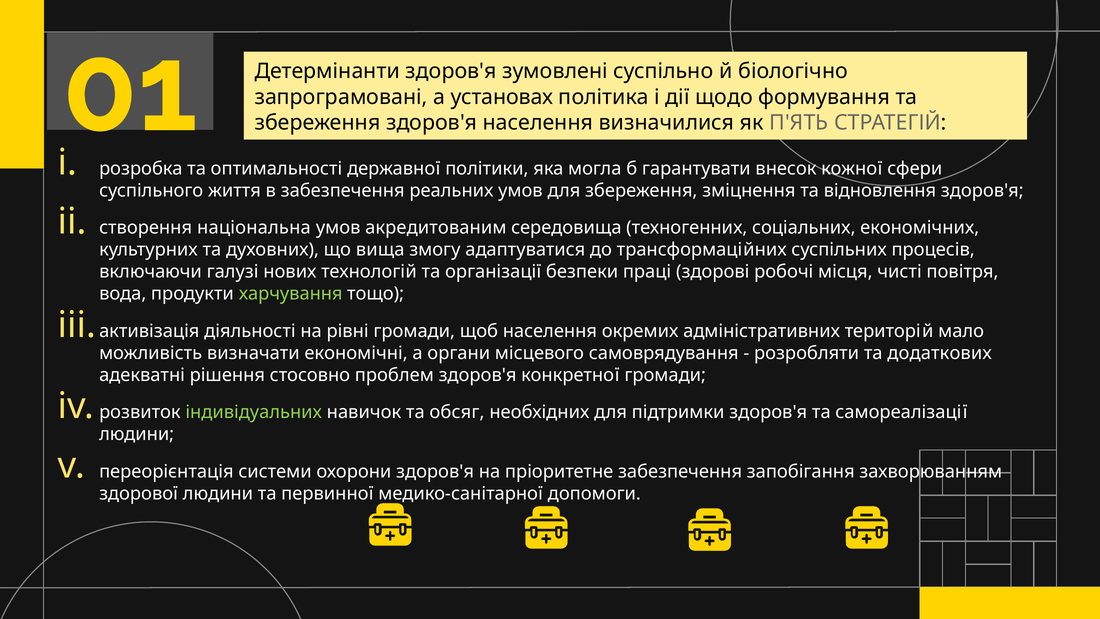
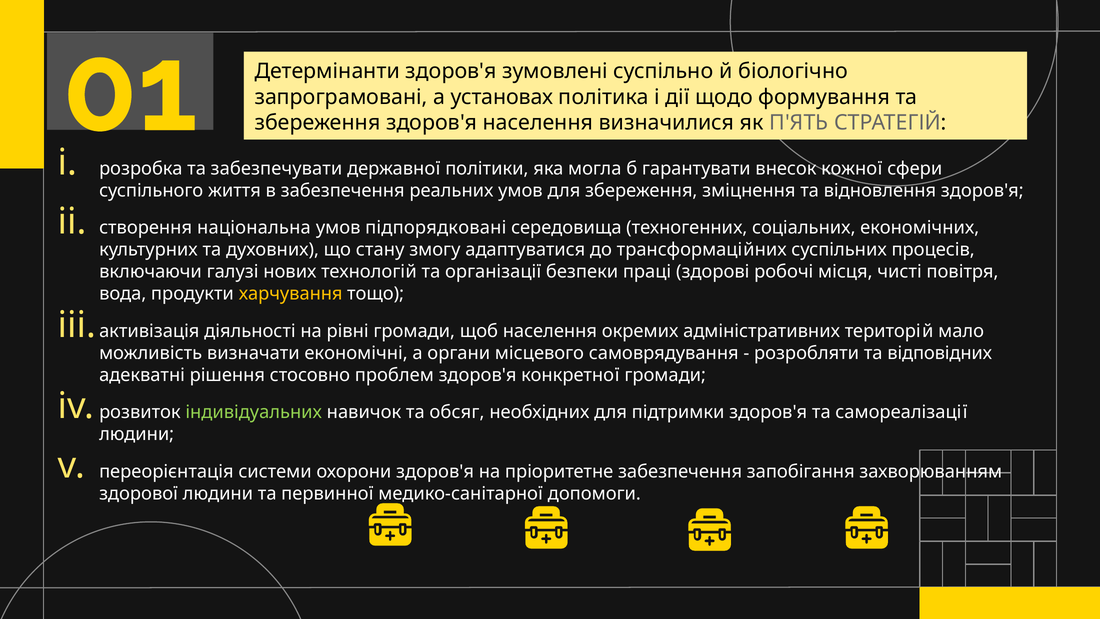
оптимальності: оптимальності -> забезпечувати
акредитованим: акредитованим -> підпорядковані
вища: вища -> стану
харчування colour: light green -> yellow
додаткових: додаткових -> відповідних
